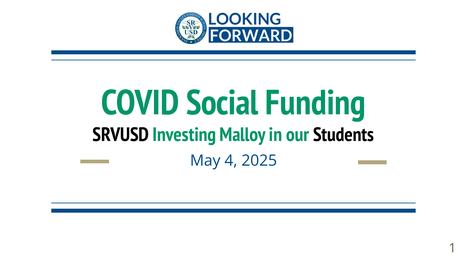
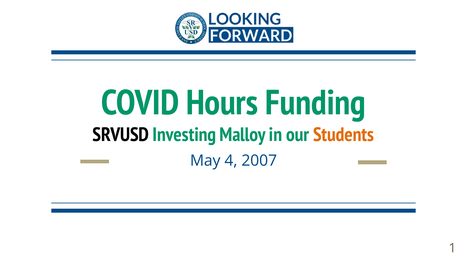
Social: Social -> Hours
Students colour: black -> orange
2025: 2025 -> 2007
